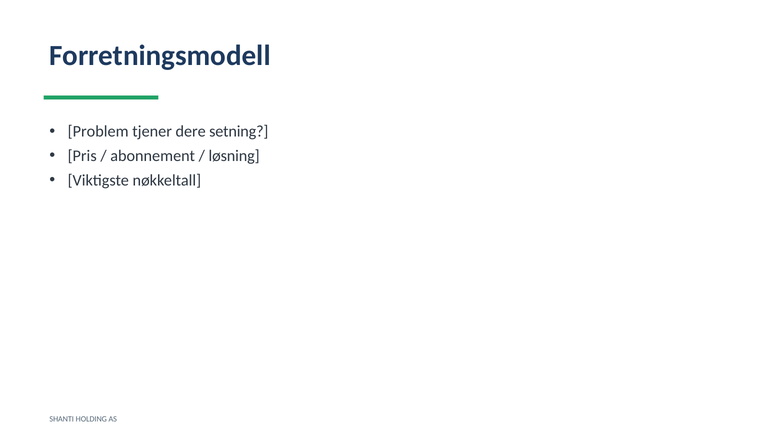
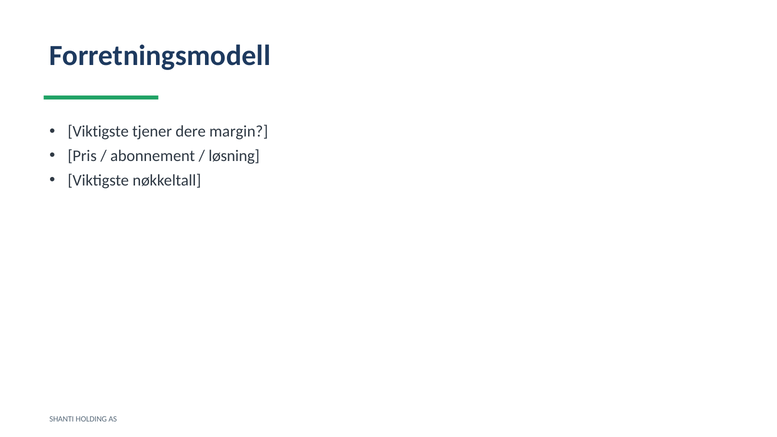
Problem at (98, 132): Problem -> Viktigste
setning: setning -> margin
